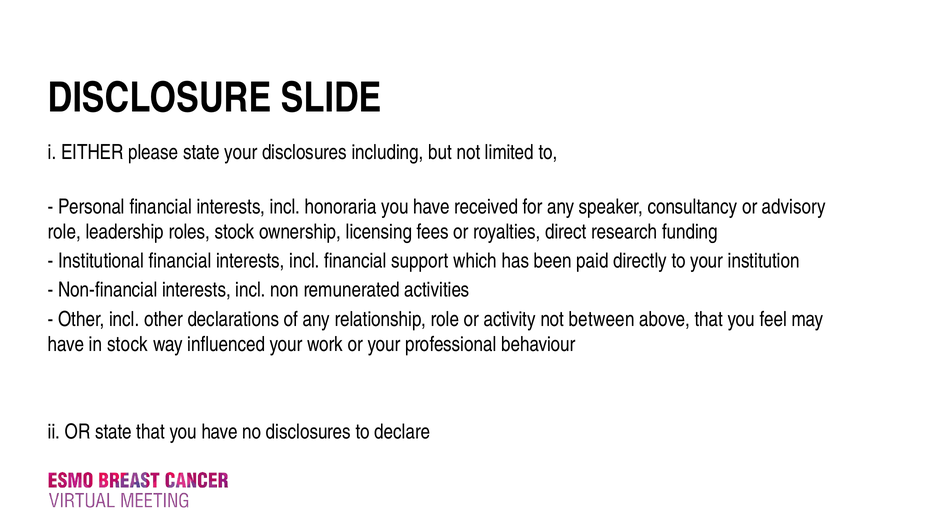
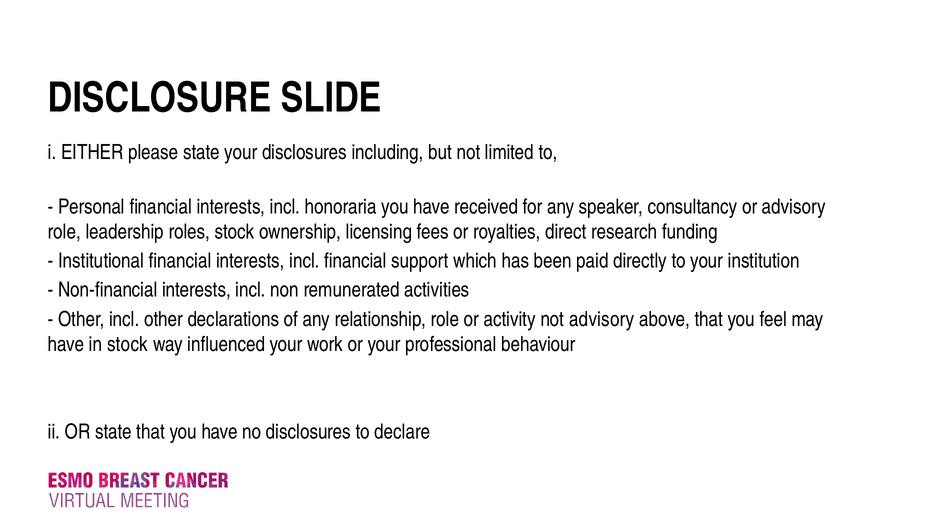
not between: between -> advisory
